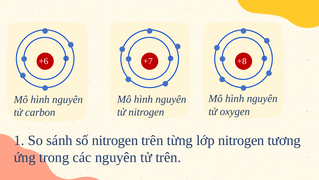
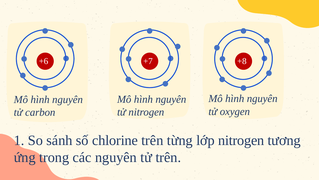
số nitrogen: nitrogen -> chlorine
